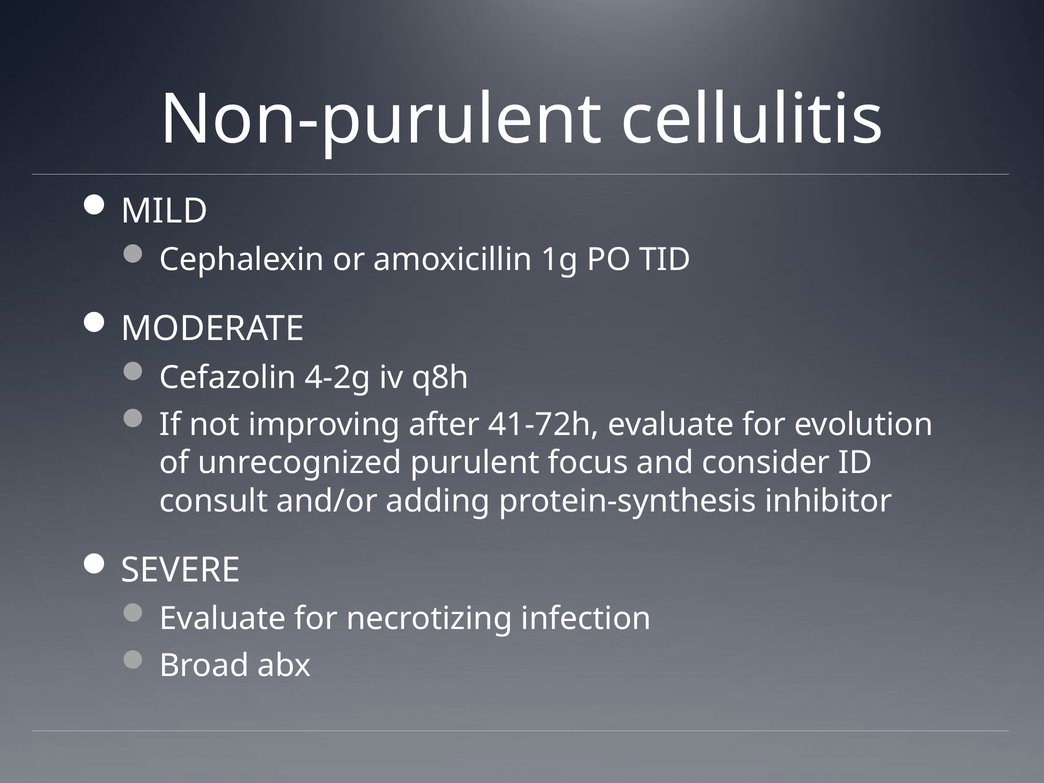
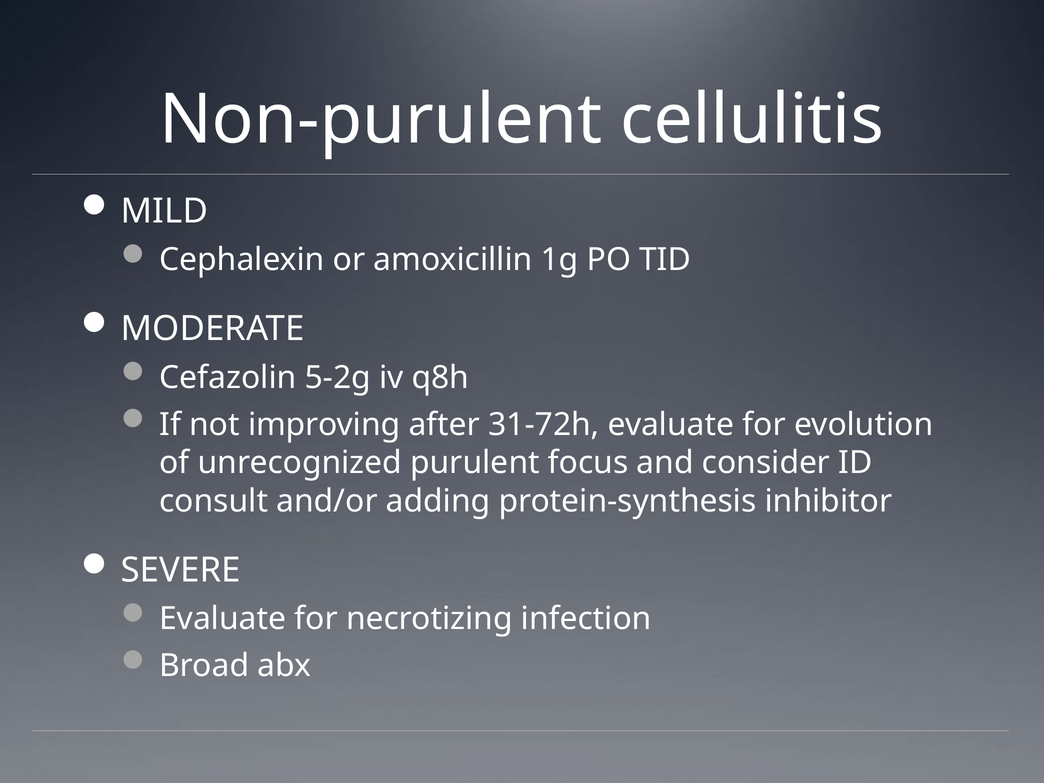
4-2g: 4-2g -> 5-2g
41-72h: 41-72h -> 31-72h
